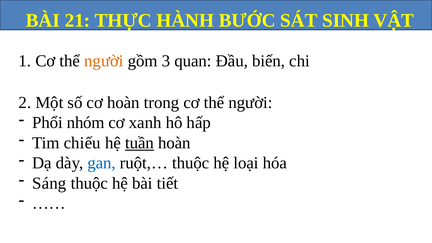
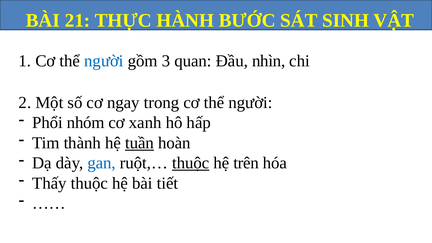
người at (104, 61) colour: orange -> blue
biến: biến -> nhìn
cơ hoàn: hoàn -> ngay
chiếu: chiếu -> thành
thuộc at (191, 163) underline: none -> present
loại: loại -> trên
Sáng: Sáng -> Thấy
